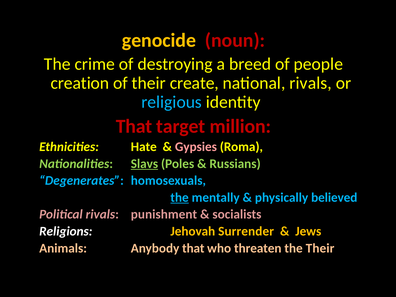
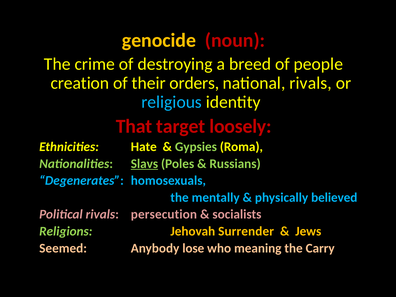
create: create -> orders
million: million -> loosely
Gypsies colour: pink -> light green
the at (180, 197) underline: present -> none
punishment: punishment -> persecution
Religions colour: white -> light green
Animals: Animals -> Seemed
Anybody that: that -> lose
threaten: threaten -> meaning
the Their: Their -> Carry
